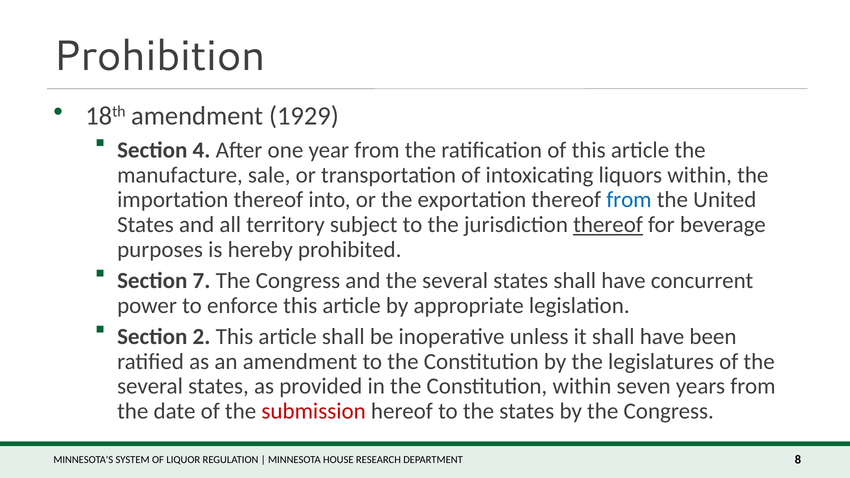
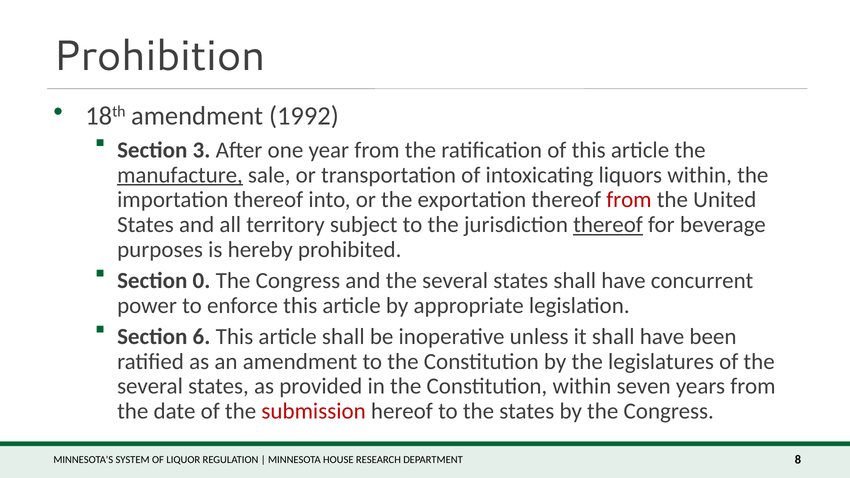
1929: 1929 -> 1992
4: 4 -> 3
manufacture underline: none -> present
from at (629, 200) colour: blue -> red
7: 7 -> 0
2: 2 -> 6
